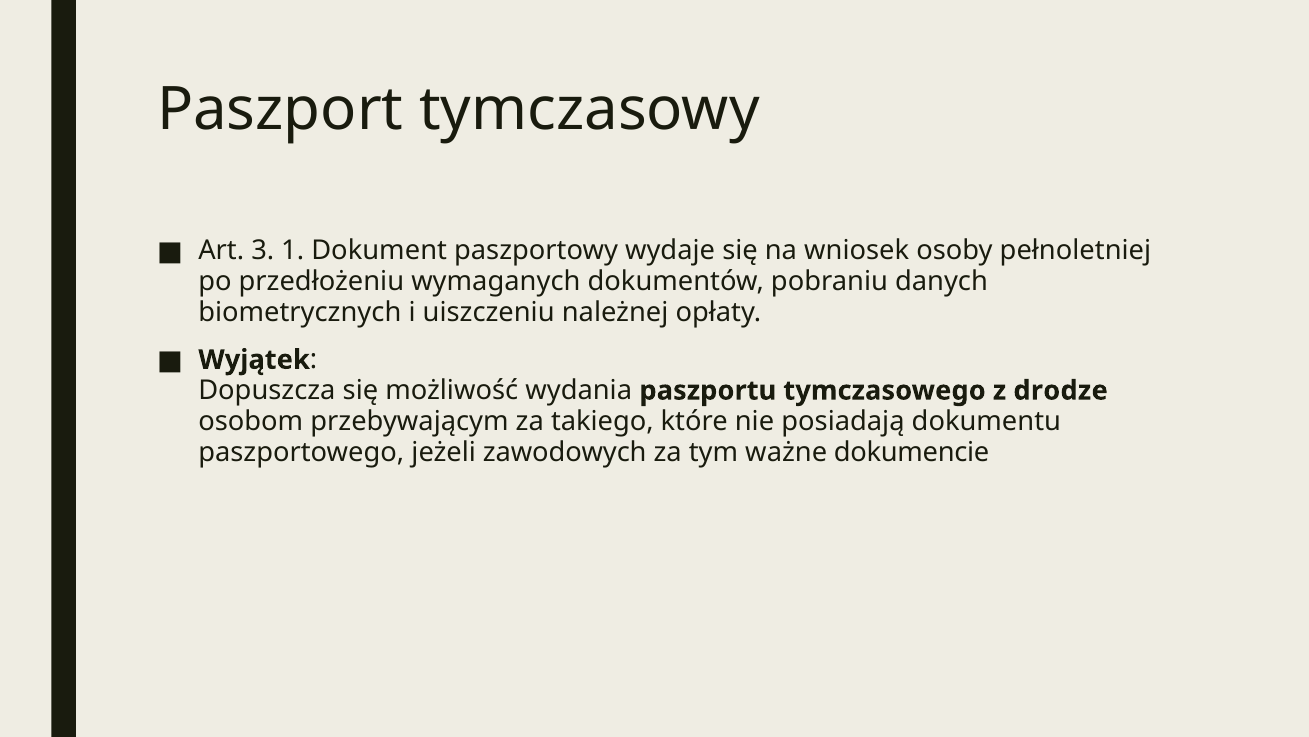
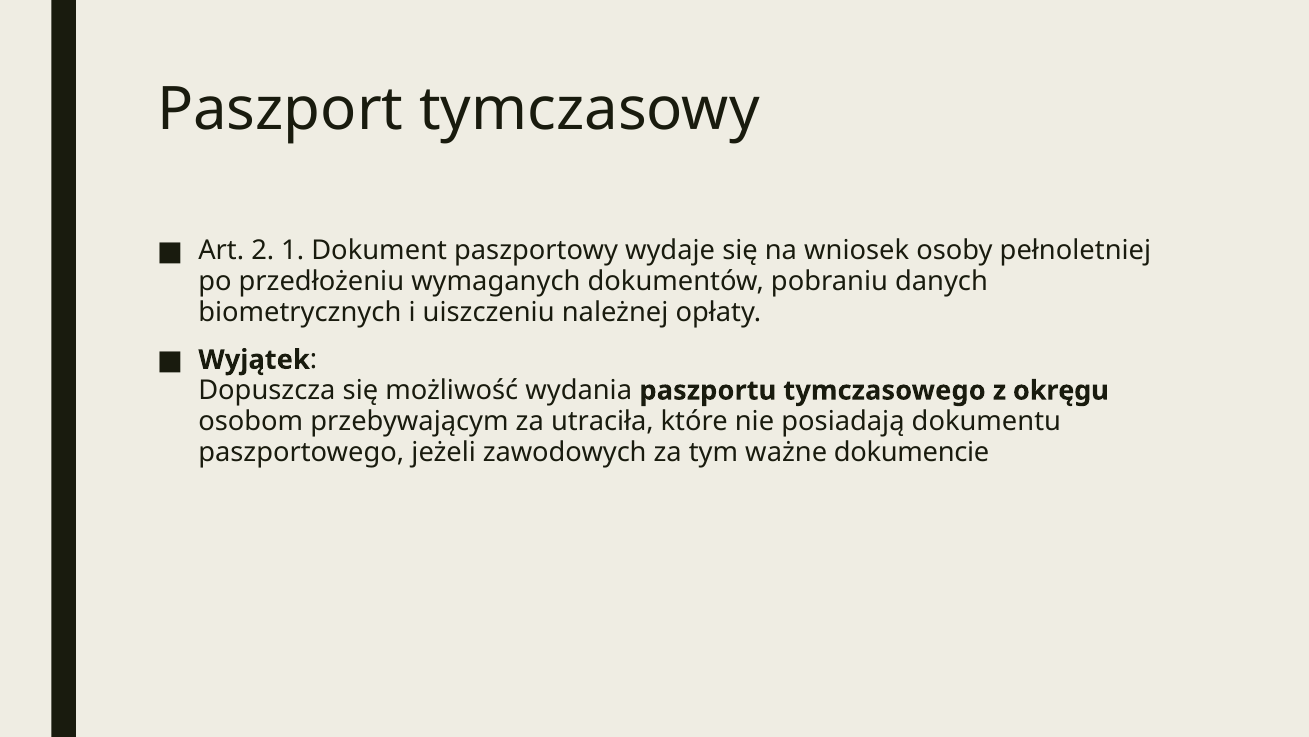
3: 3 -> 2
drodze: drodze -> okręgu
takiego: takiego -> utraciła
